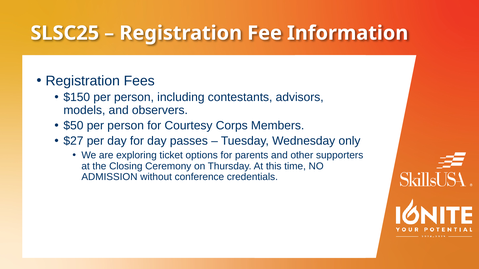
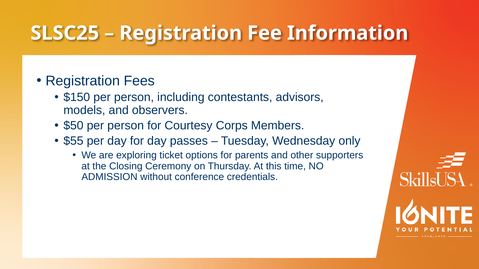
$27: $27 -> $55
